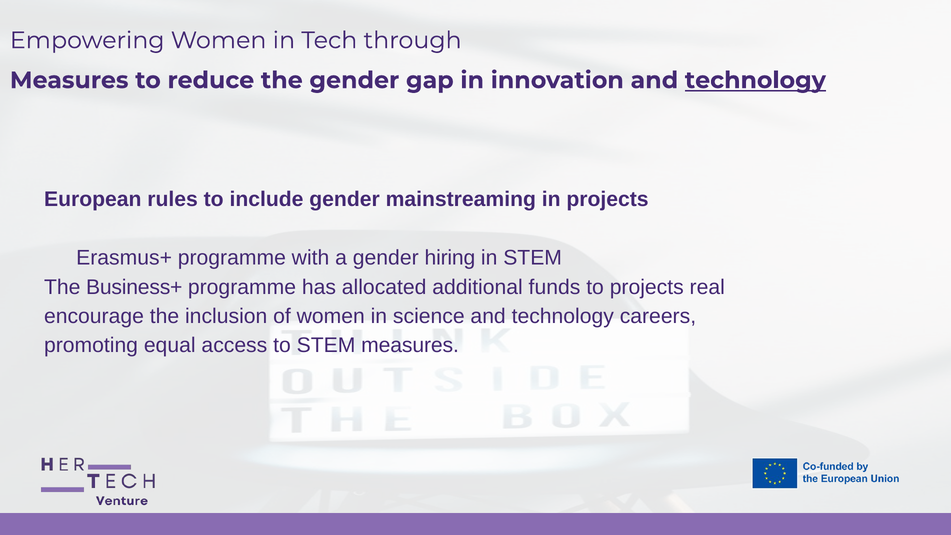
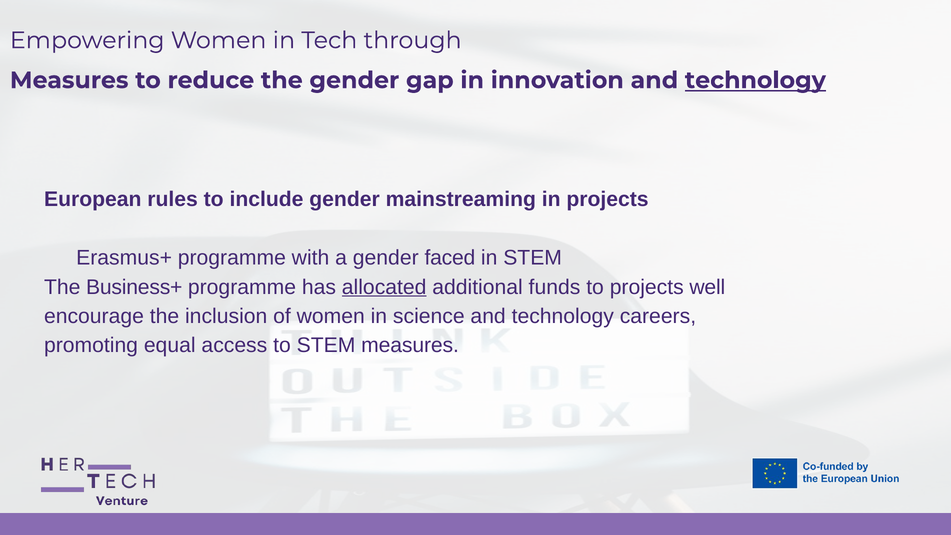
hiring: hiring -> faced
allocated underline: none -> present
real: real -> well
